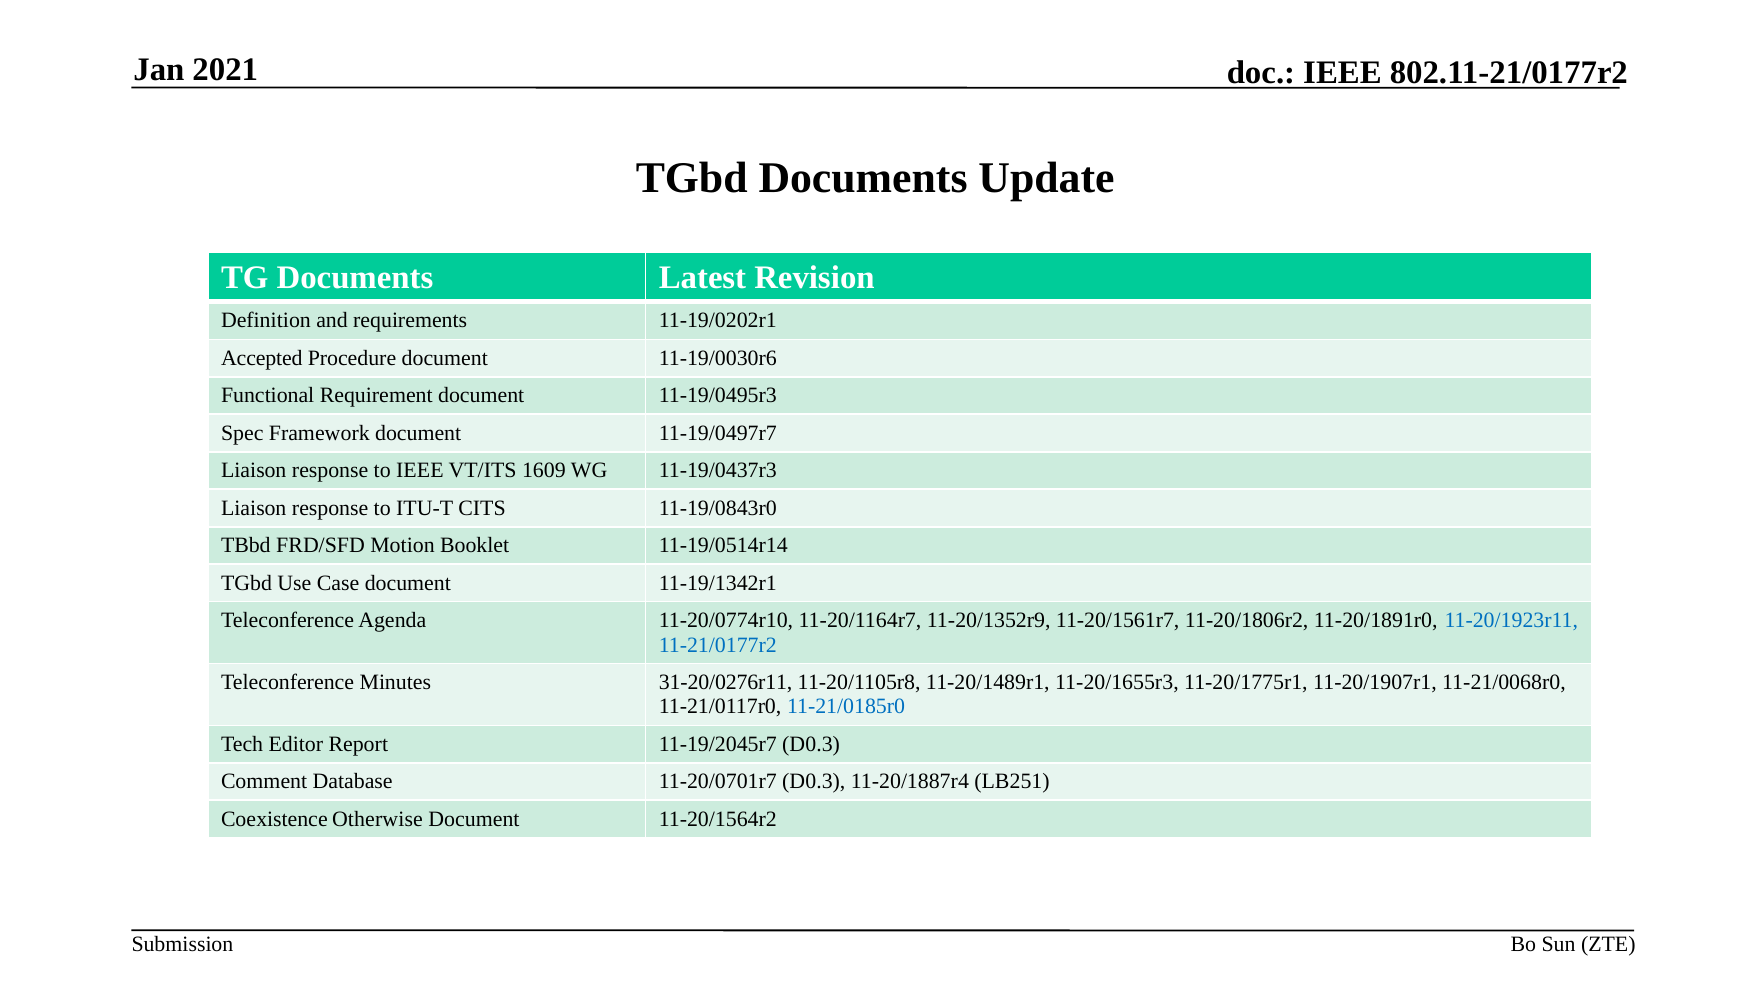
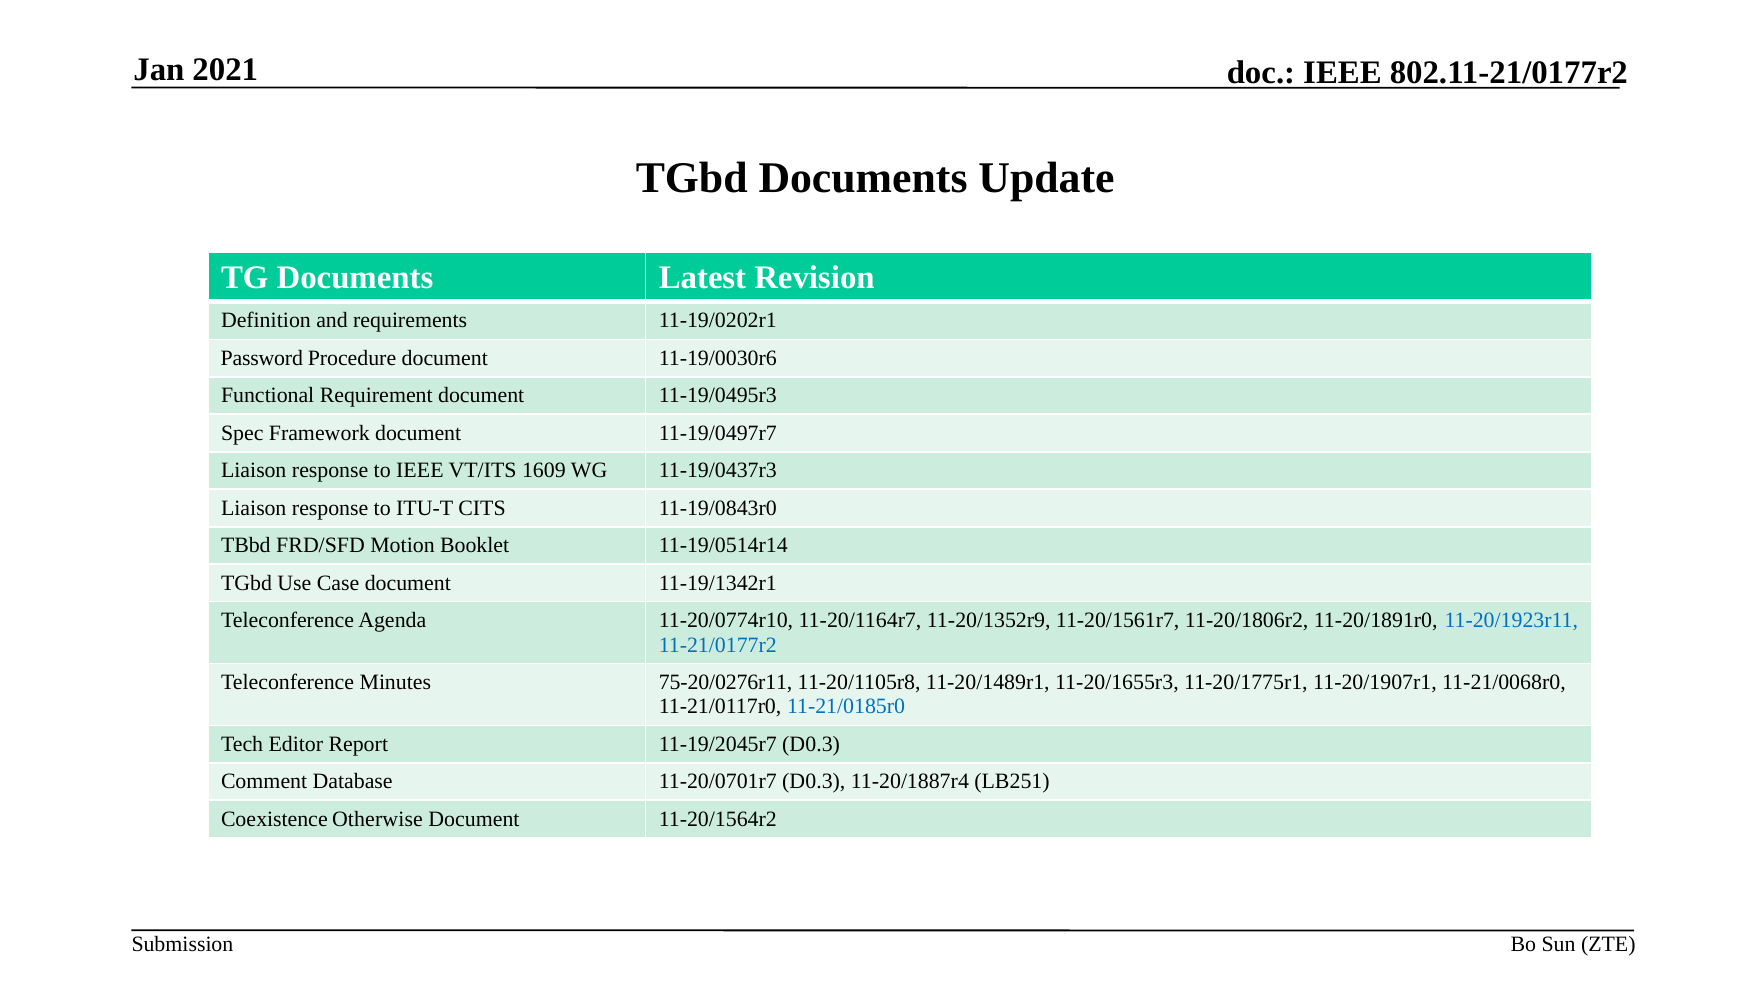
Accepted: Accepted -> Password
31-20/0276r11: 31-20/0276r11 -> 75-20/0276r11
